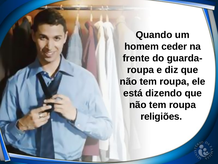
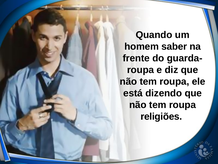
ceder: ceder -> saber
